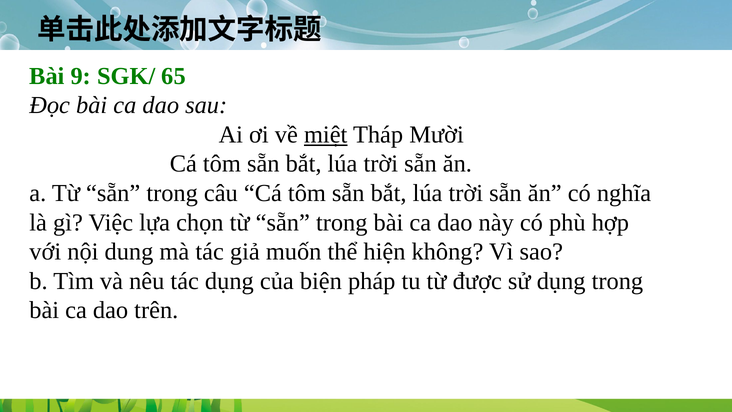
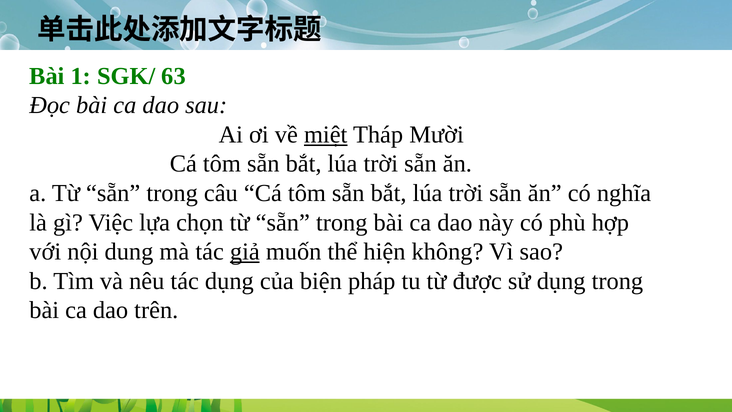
9: 9 -> 1
65: 65 -> 63
giả underline: none -> present
